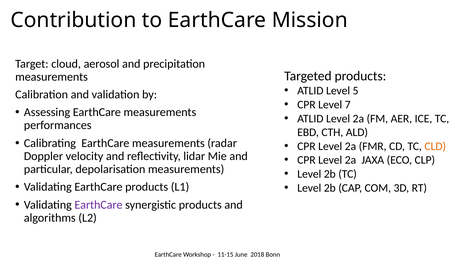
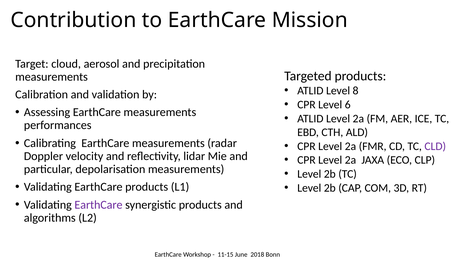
5: 5 -> 8
7: 7 -> 6
CLD colour: orange -> purple
